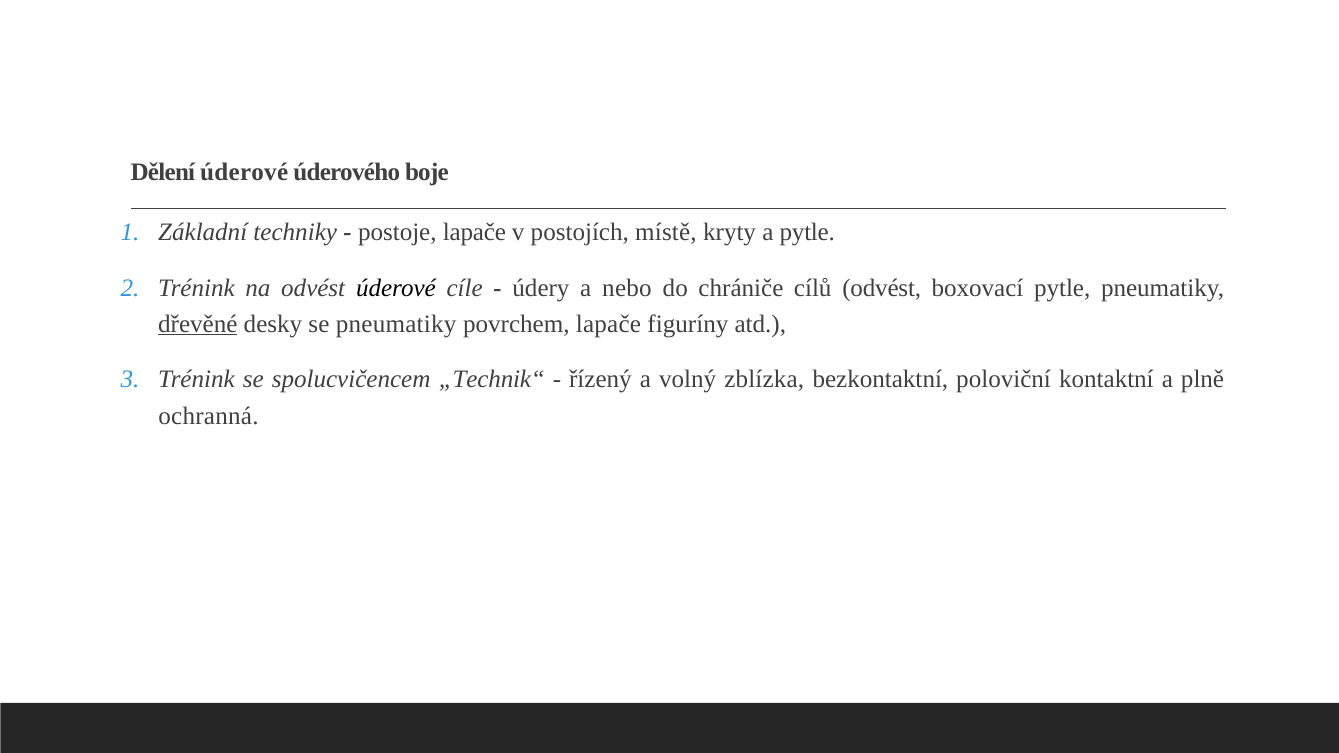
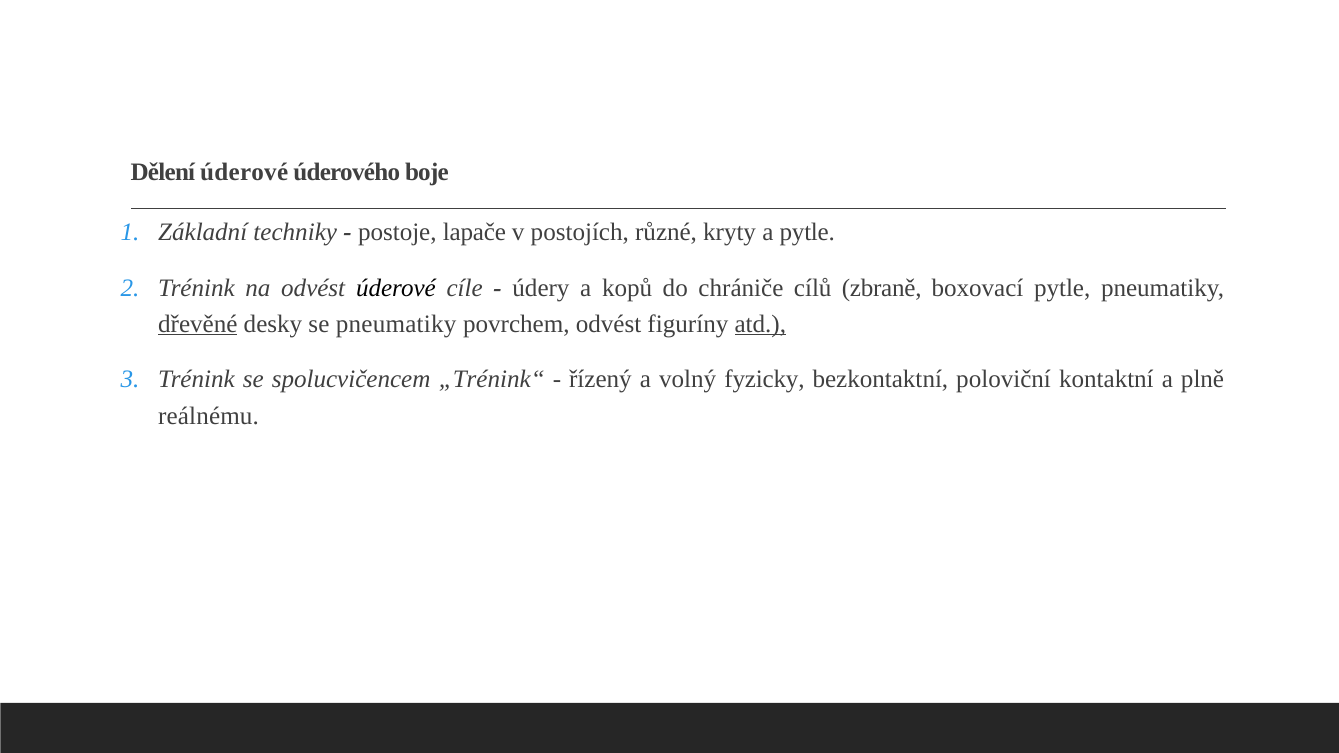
místě: místě -> různé
nebo: nebo -> kopů
cílů odvést: odvést -> zbraně
povrchem lapače: lapače -> odvést
atd underline: none -> present
„Technik“: „Technik“ -> „Trénink“
zblízka: zblízka -> fyzicky
ochranná: ochranná -> reálnému
